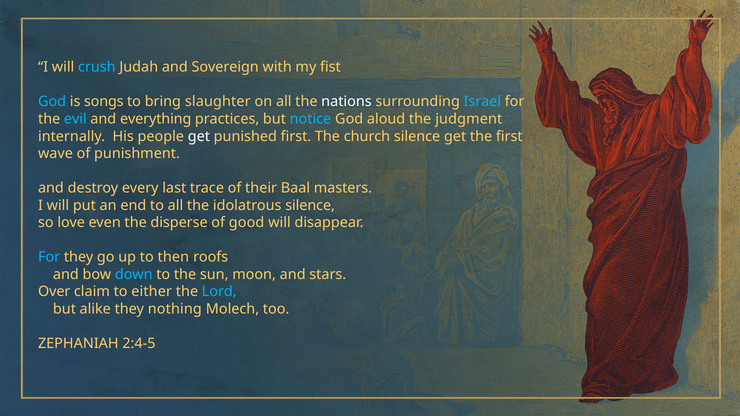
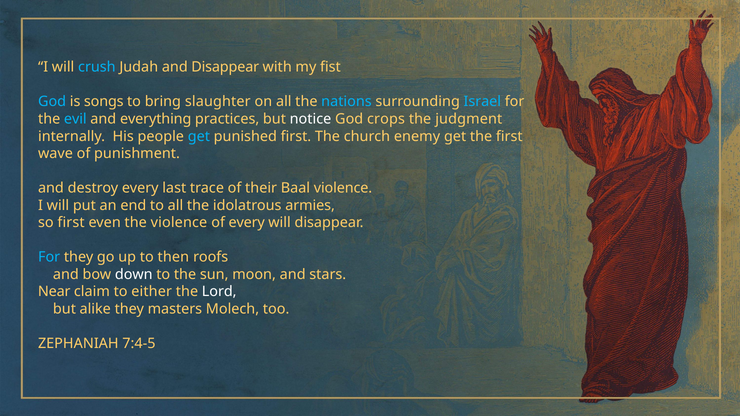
and Sovereign: Sovereign -> Disappear
nations colour: white -> light blue
notice colour: light blue -> white
aloud: aloud -> crops
get at (199, 136) colour: white -> light blue
church silence: silence -> enemy
Baal masters: masters -> violence
idolatrous silence: silence -> armies
so love: love -> first
the disperse: disperse -> violence
of good: good -> every
down colour: light blue -> white
Over: Over -> Near
Lord colour: light blue -> white
nothing: nothing -> masters
2:4-5: 2:4-5 -> 7:4-5
